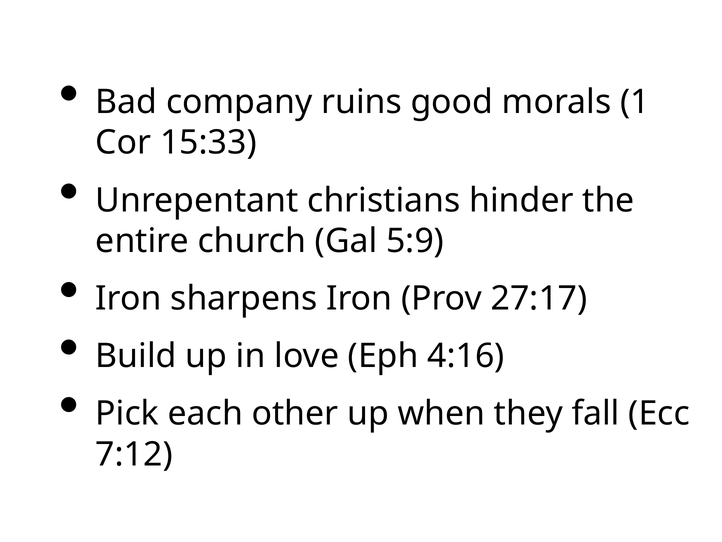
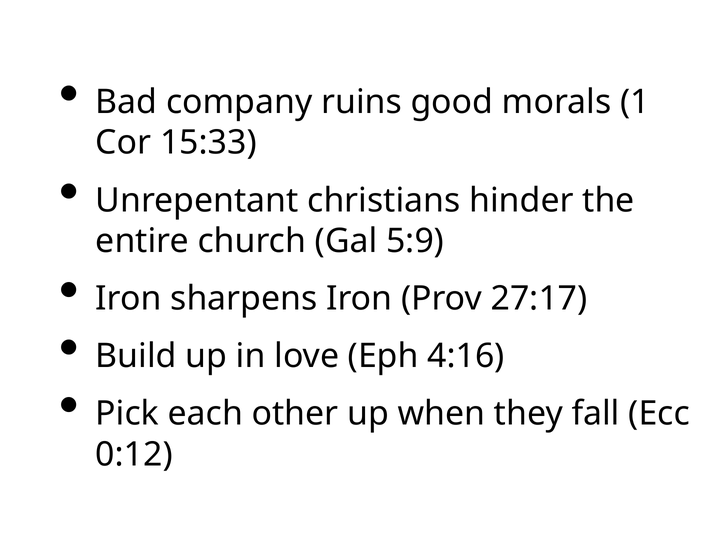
7:12: 7:12 -> 0:12
